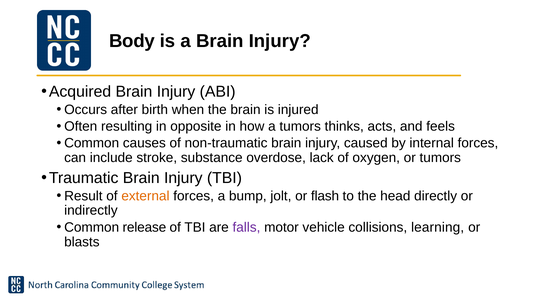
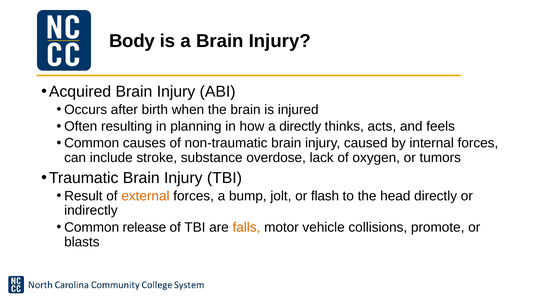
opposite: opposite -> planning
a tumors: tumors -> directly
falls colour: purple -> orange
learning: learning -> promote
